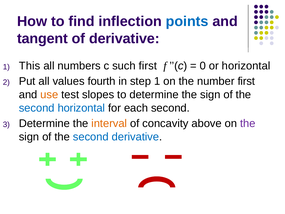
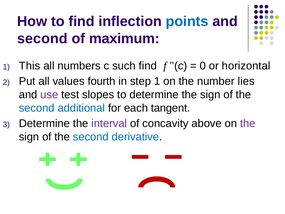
tangent at (42, 39): tangent -> second
of derivative: derivative -> maximum
such first: first -> find
number first: first -> lies
use colour: orange -> purple
second horizontal: horizontal -> additional
each second: second -> tangent
interval colour: orange -> purple
